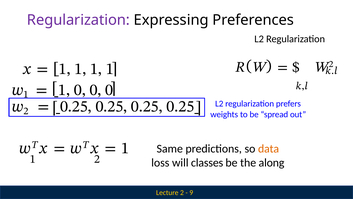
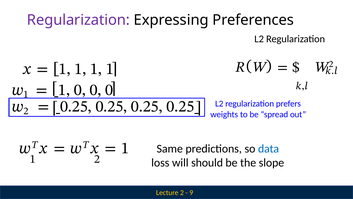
data colour: orange -> blue
classes: classes -> should
along: along -> slope
